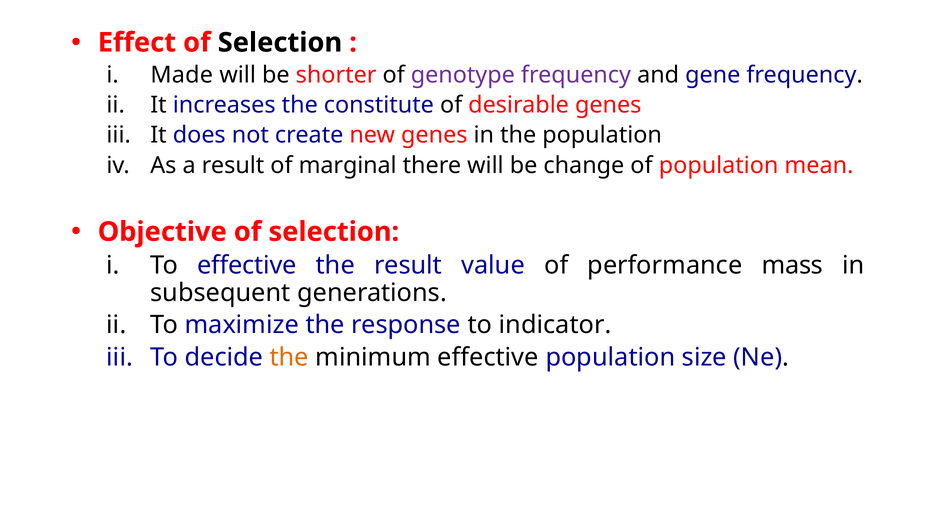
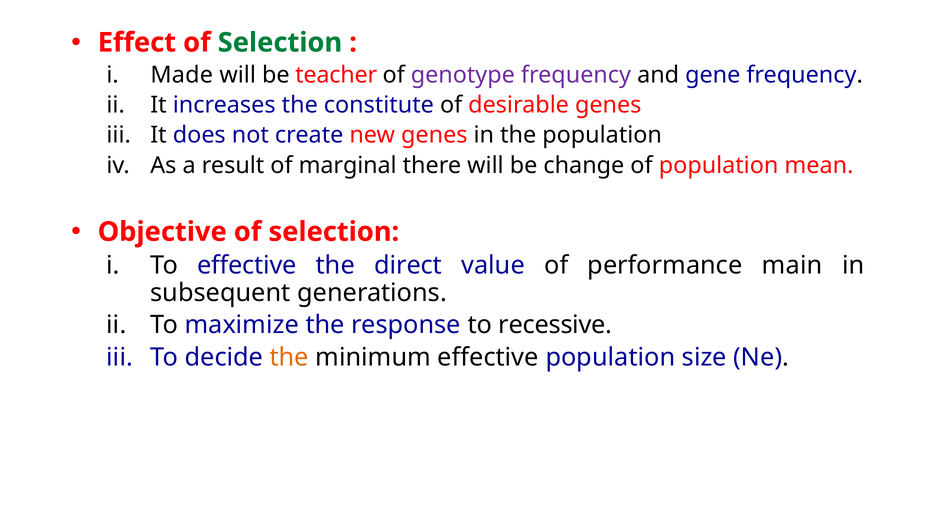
Selection at (280, 43) colour: black -> green
shorter: shorter -> teacher
the result: result -> direct
mass: mass -> main
indicator: indicator -> recessive
